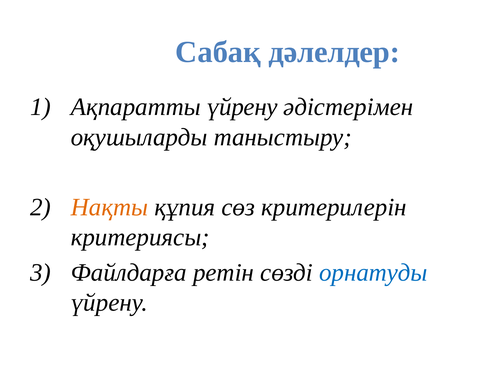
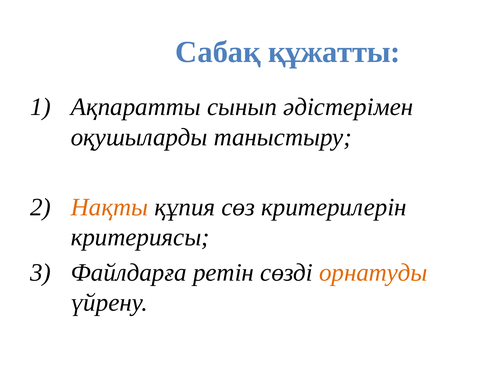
дәлелдер: дәлелдер -> құжатты
Ақпаратты үйрену: үйрену -> сынып
орнатуды colour: blue -> orange
